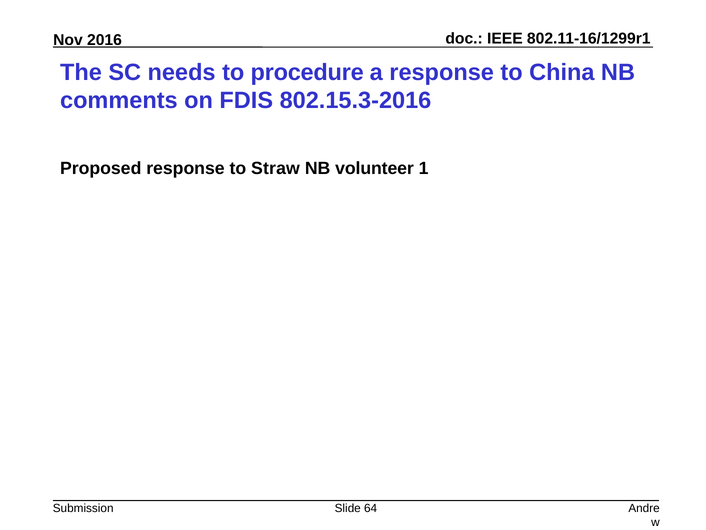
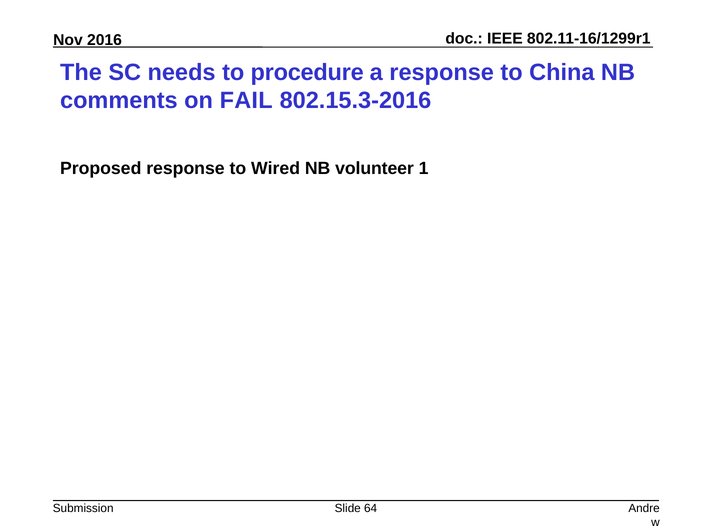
FDIS: FDIS -> FAIL
Straw: Straw -> Wired
